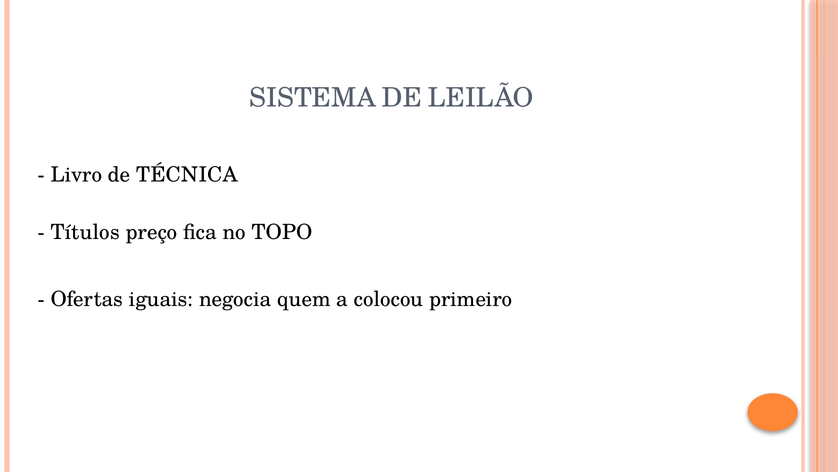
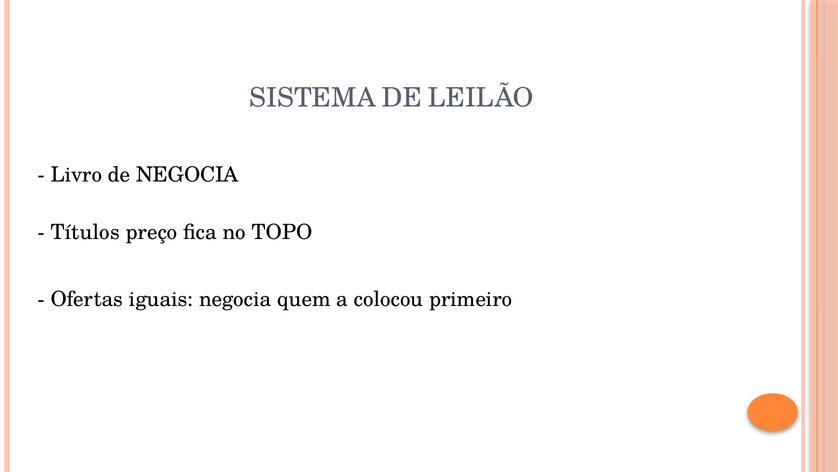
de TÉCNICA: TÉCNICA -> NEGOCIA
